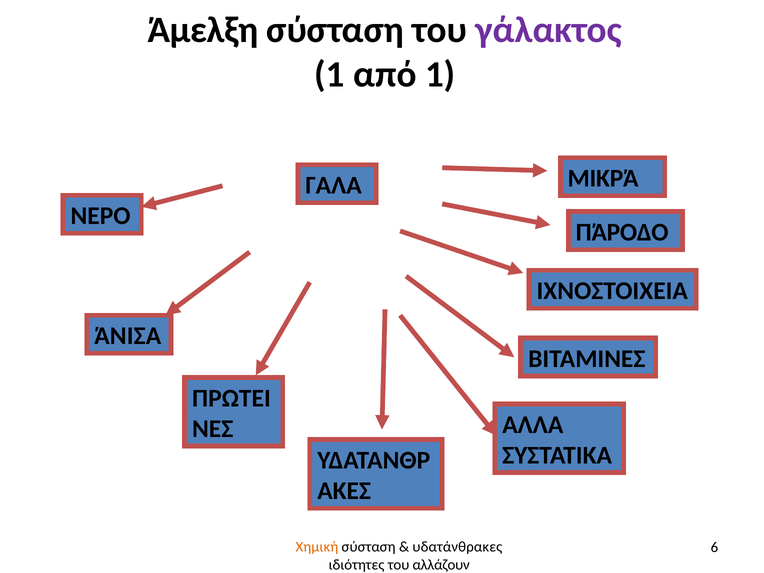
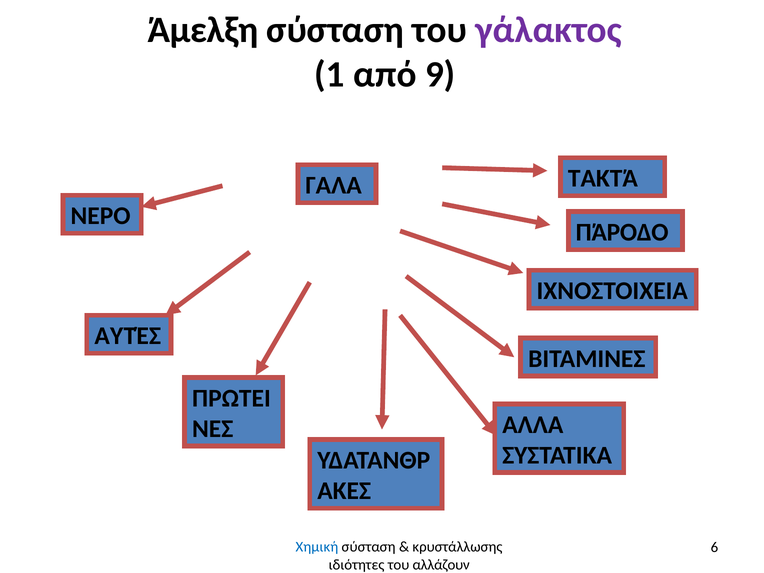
από 1: 1 -> 9
ΜΙΚΡΆ: ΜΙΚΡΆ -> ΤΑΚΤΆ
ΆΝΙΣΑ: ΆΝΙΣΑ -> ΑΥΤΈΣ
Χημική colour: orange -> blue
υδατάνθρακες: υδατάνθρακες -> κρυστάλλωσης
